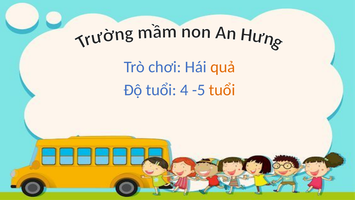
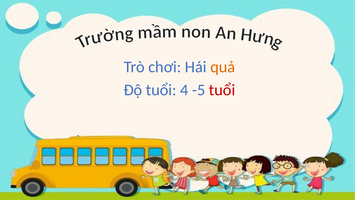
tuổi at (222, 90) colour: orange -> red
